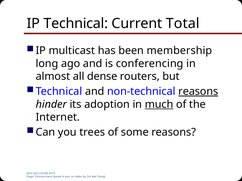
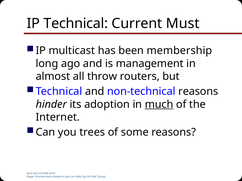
Total: Total -> Must
conferencing: conferencing -> management
dense: dense -> throw
reasons at (198, 92) underline: present -> none
